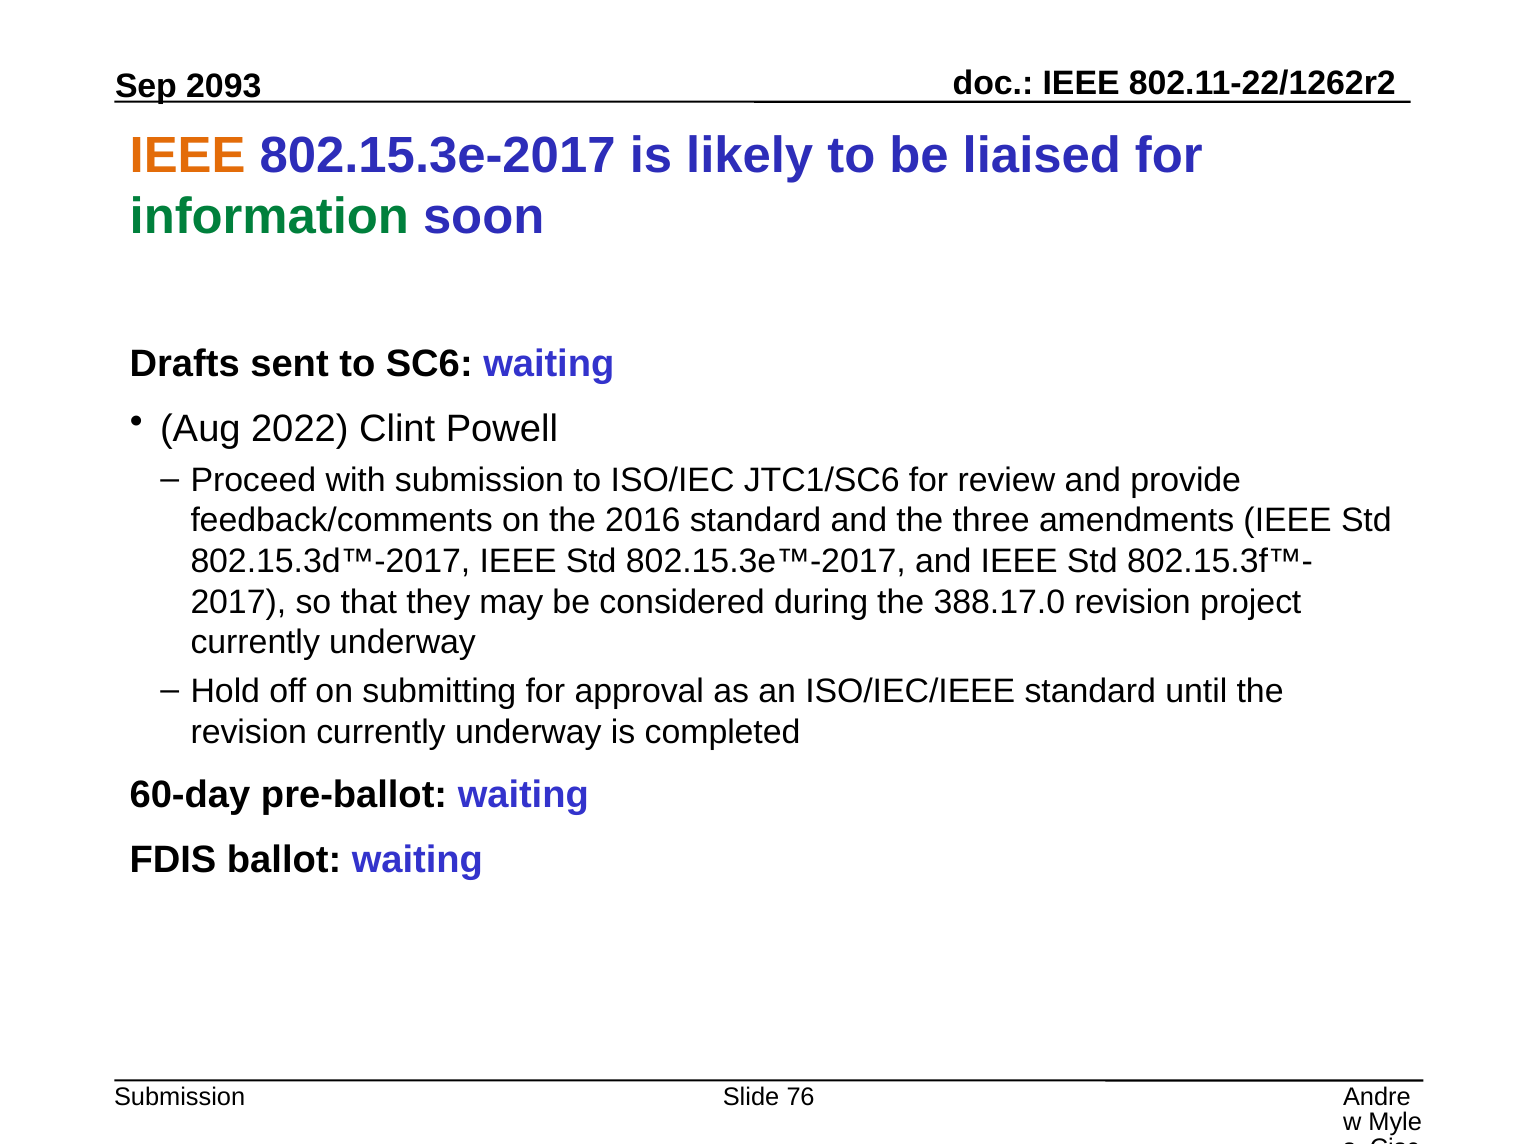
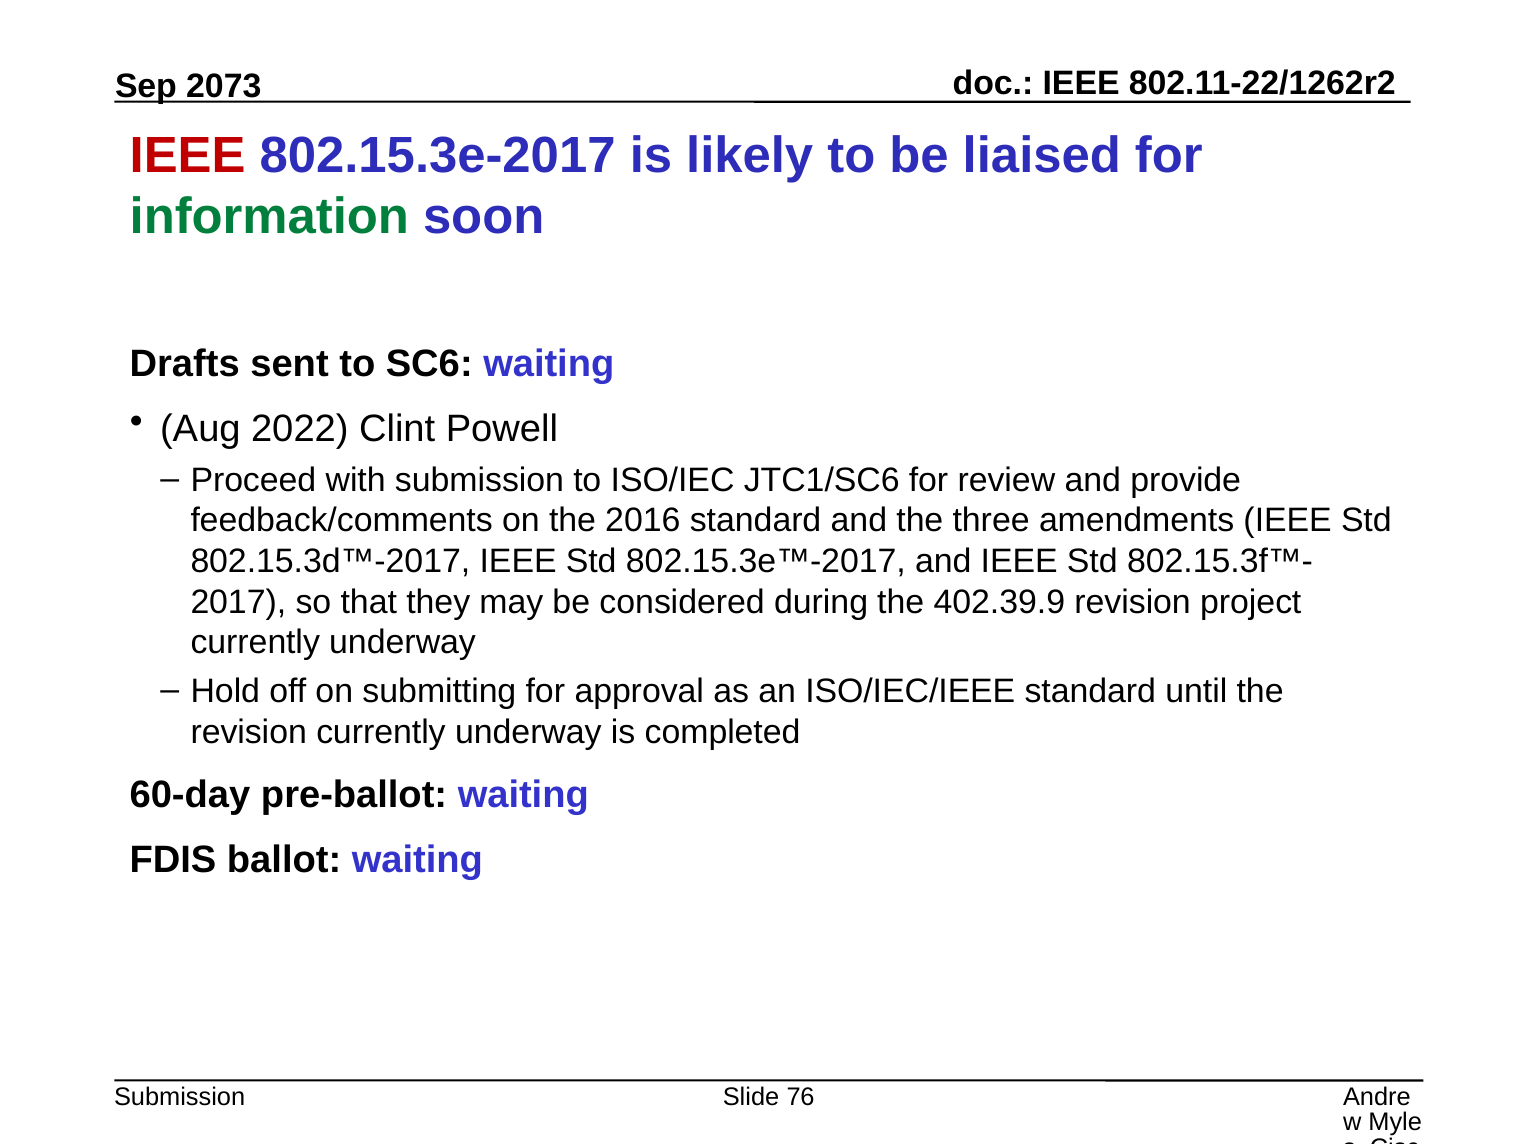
2093: 2093 -> 2073
IEEE at (188, 156) colour: orange -> red
388.17.0: 388.17.0 -> 402.39.9
